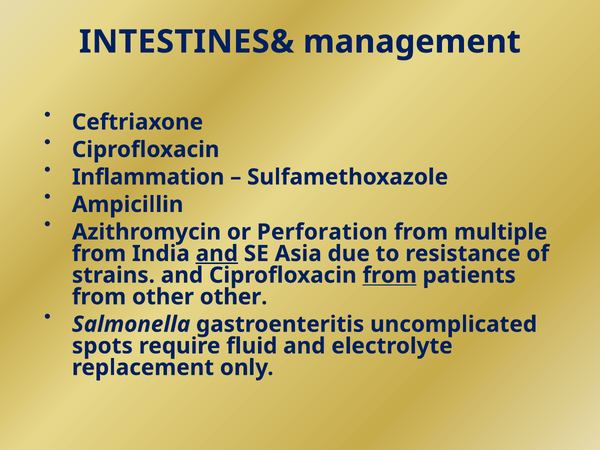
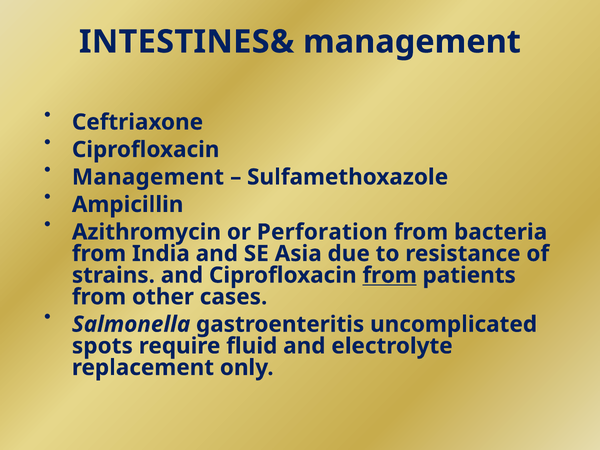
Inflammation at (148, 177): Inflammation -> Management
multiple: multiple -> bacteria
and at (217, 254) underline: present -> none
other other: other -> cases
